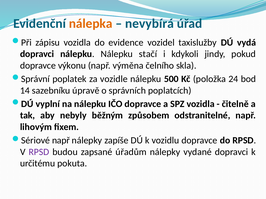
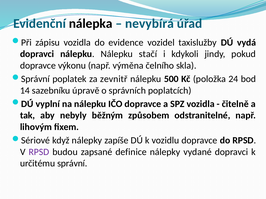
nálepka colour: orange -> black
vozidle: vozidle -> zevnitř
Sériové např: např -> když
úřadům: úřadům -> definice
určitému pokuta: pokuta -> správní
